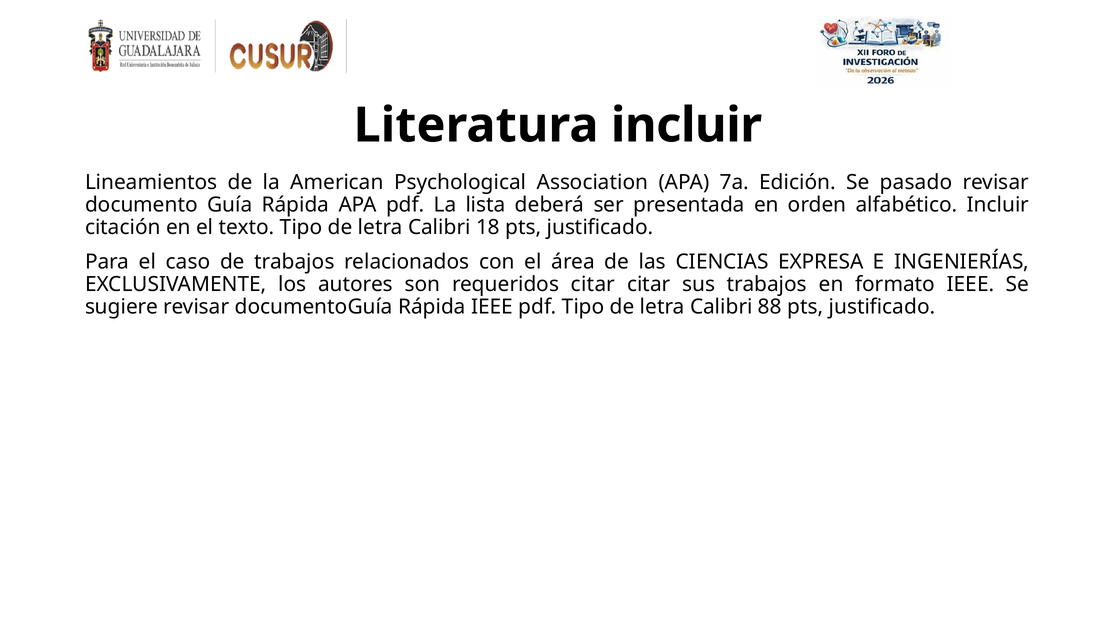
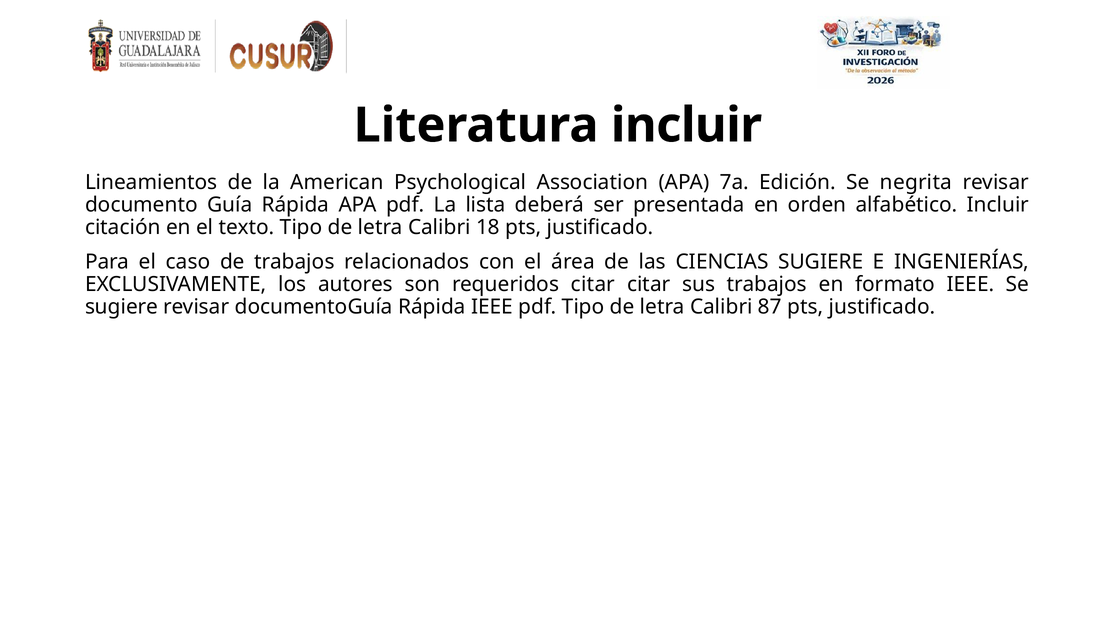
pasado: pasado -> negrita
CIENCIAS EXPRESA: EXPRESA -> SUGIERE
88: 88 -> 87
